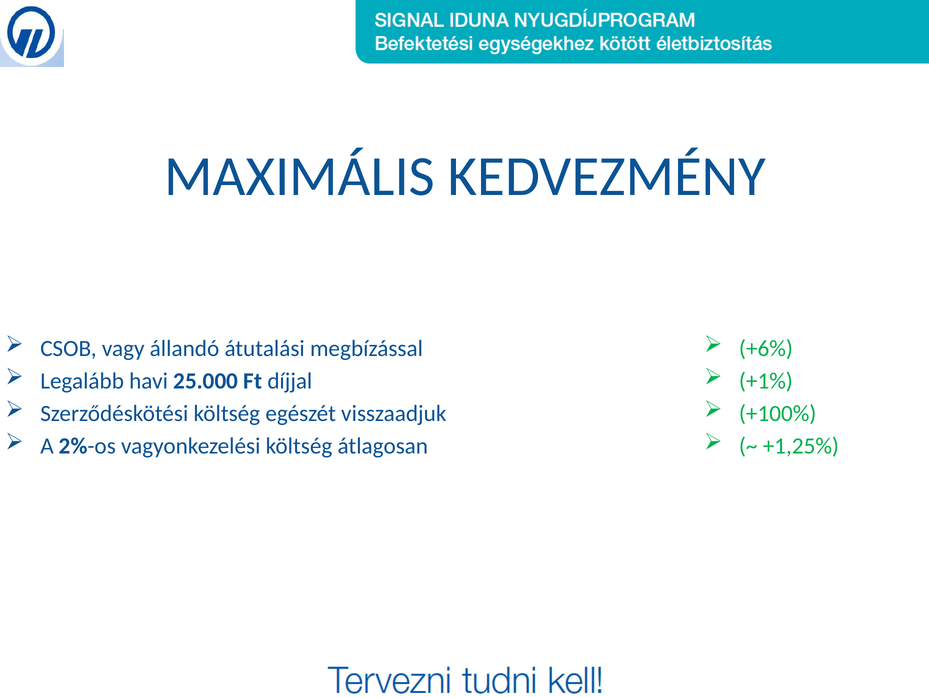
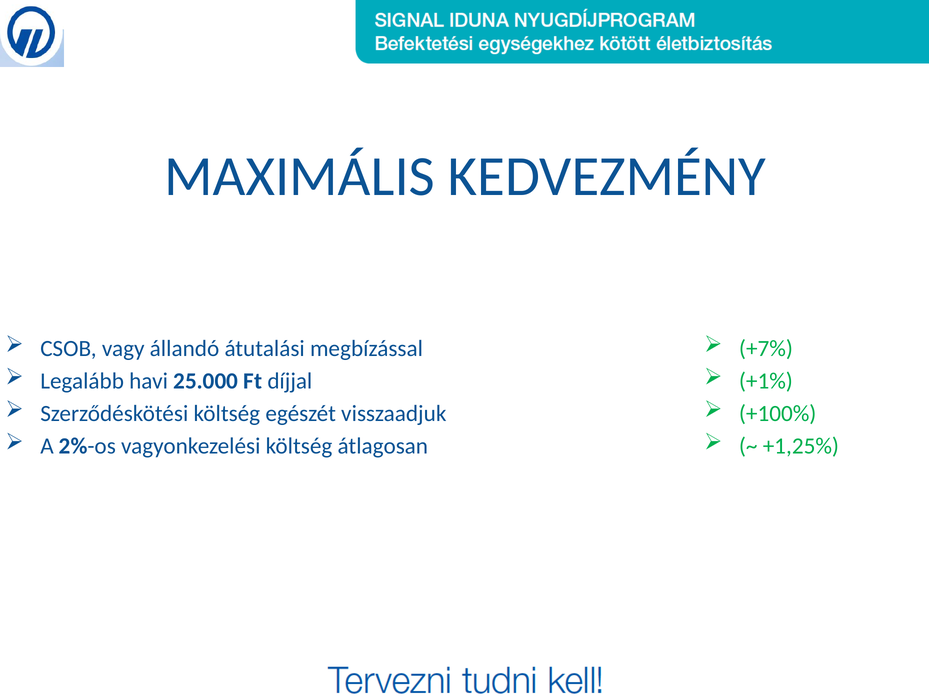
+6%: +6% -> +7%
